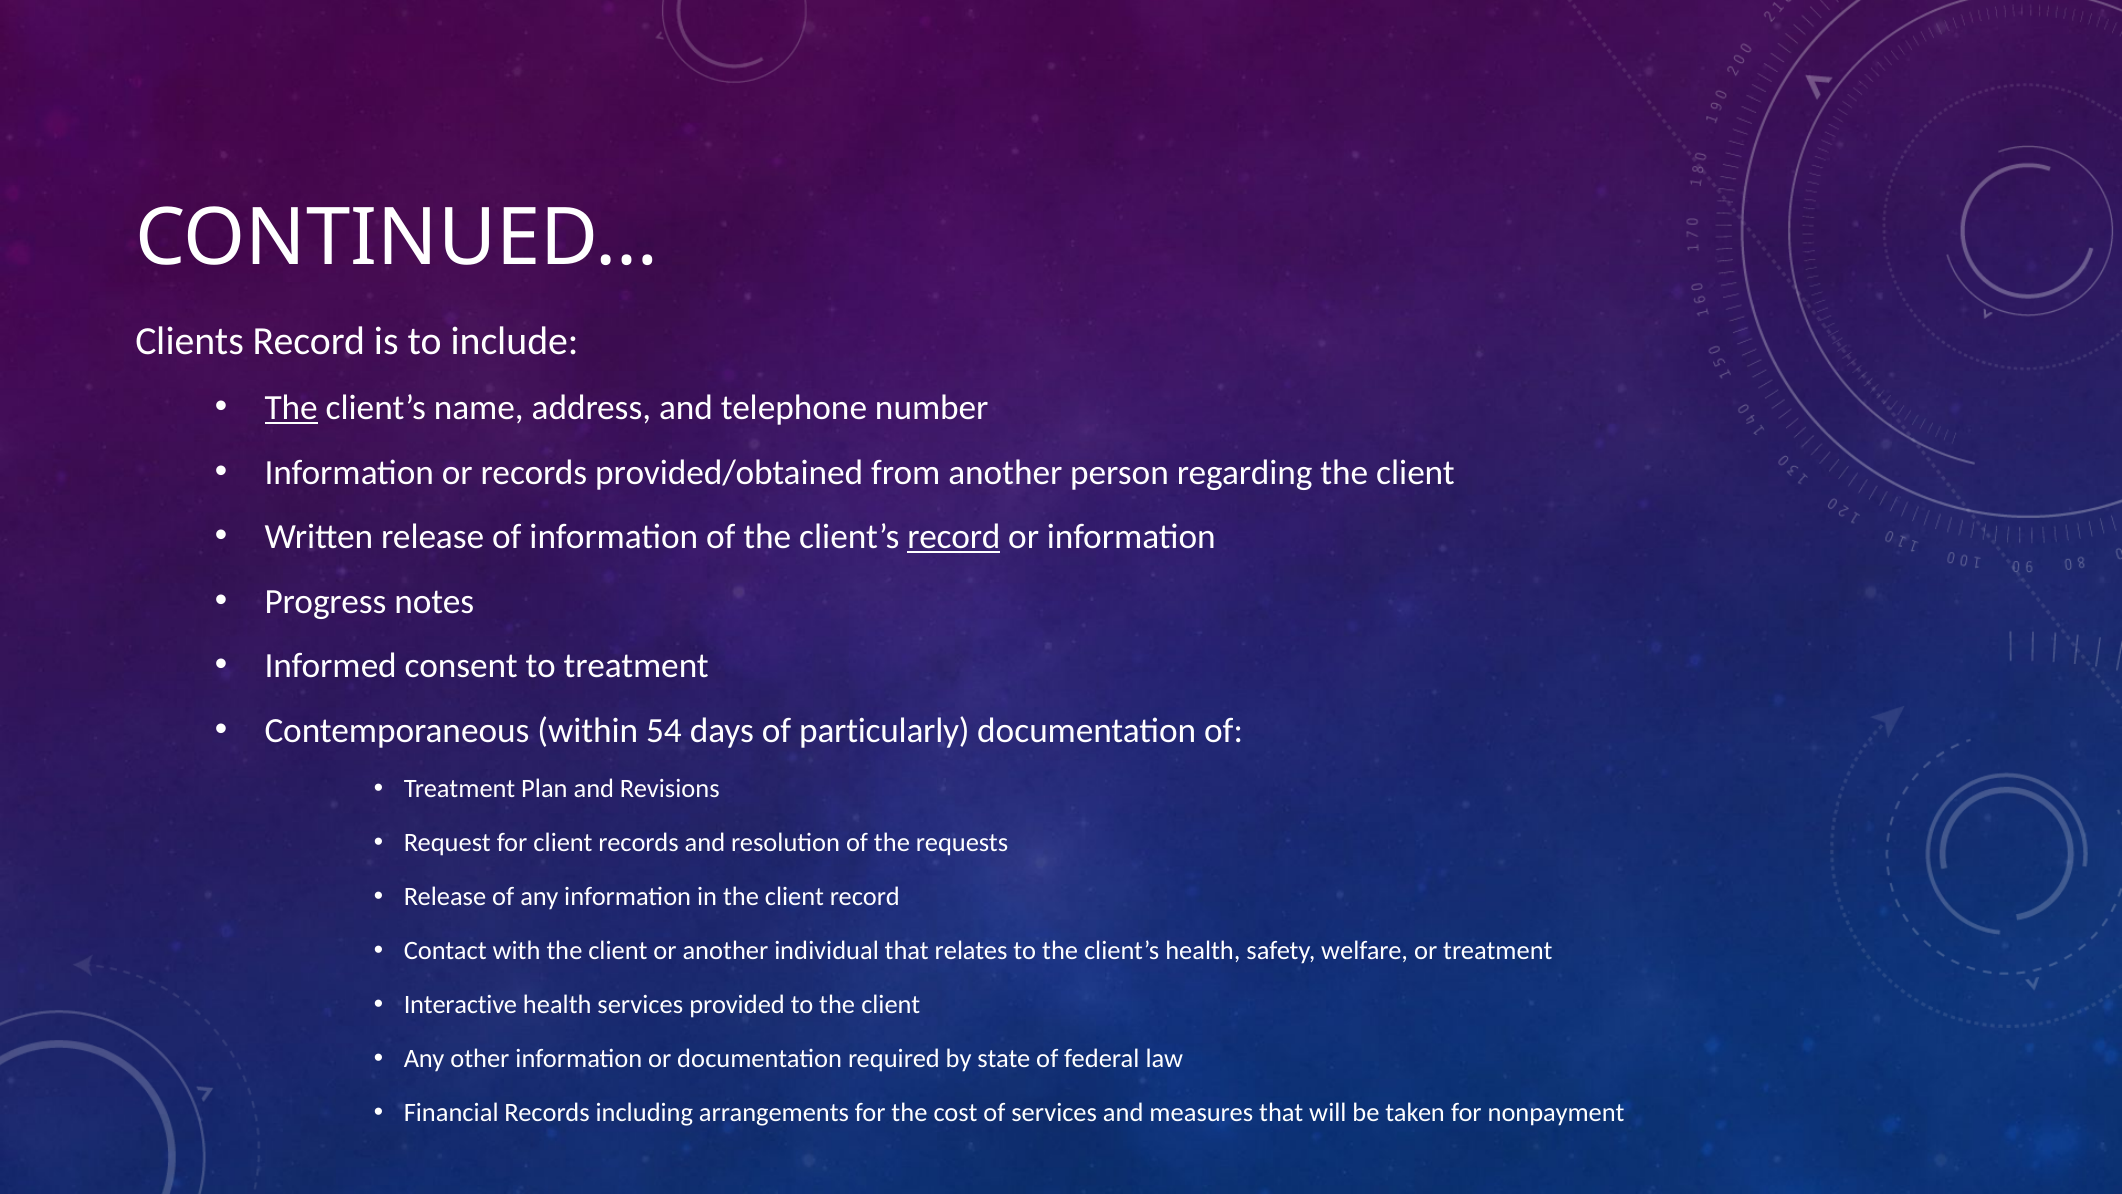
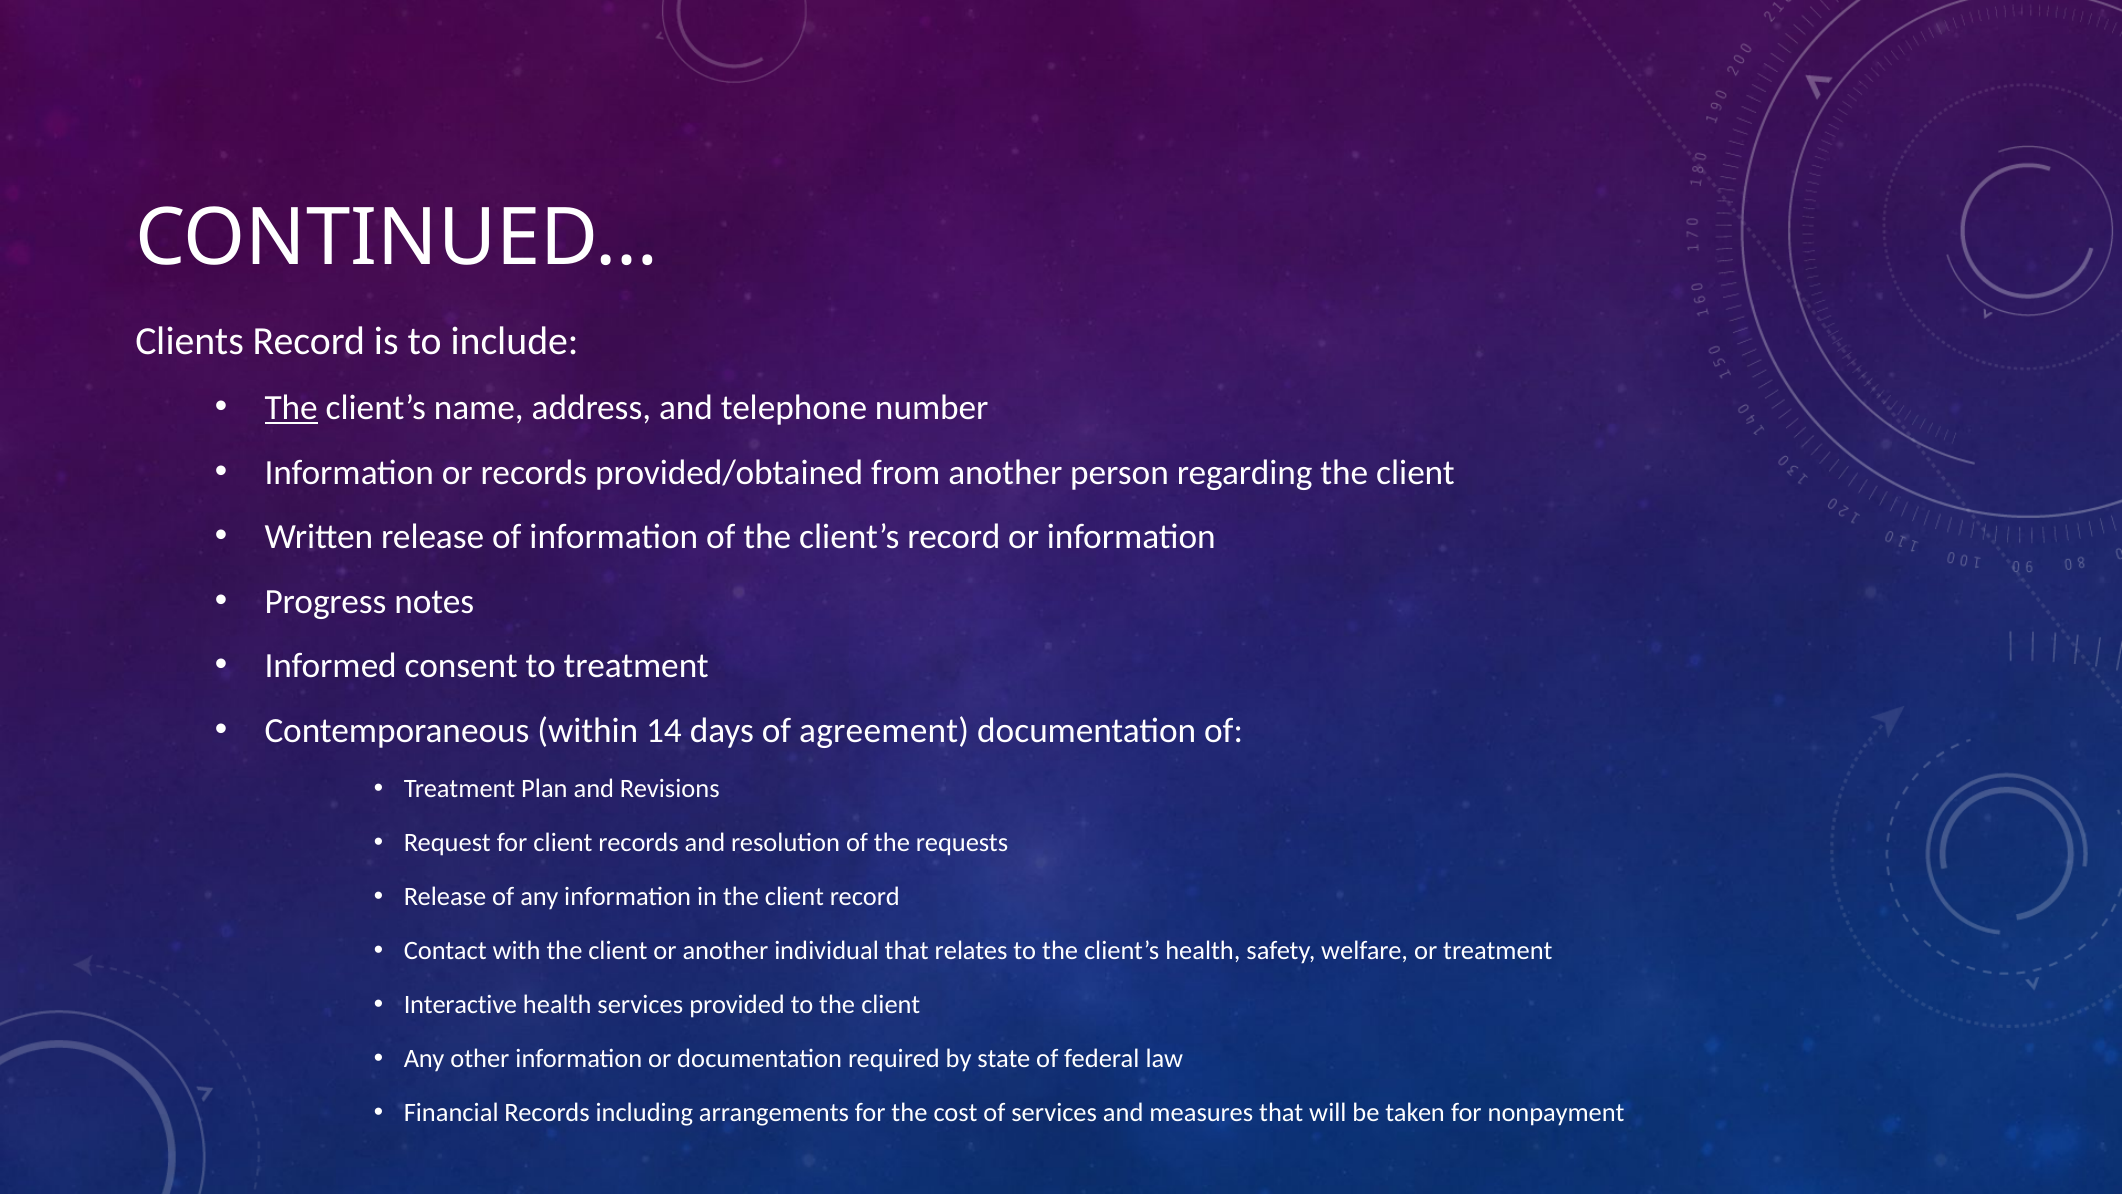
record at (954, 537) underline: present -> none
54: 54 -> 14
particularly: particularly -> agreement
